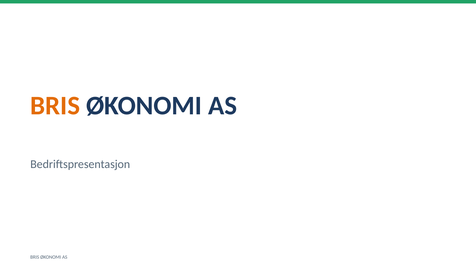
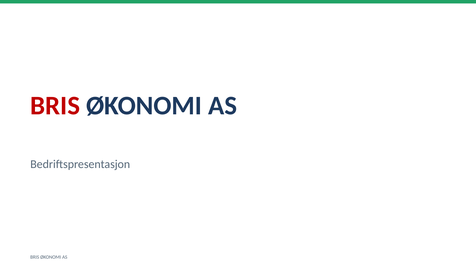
BRIS at (55, 106) colour: orange -> red
